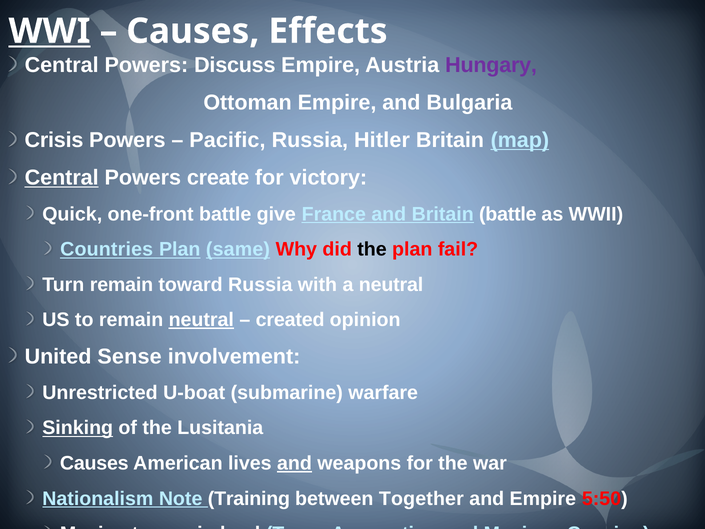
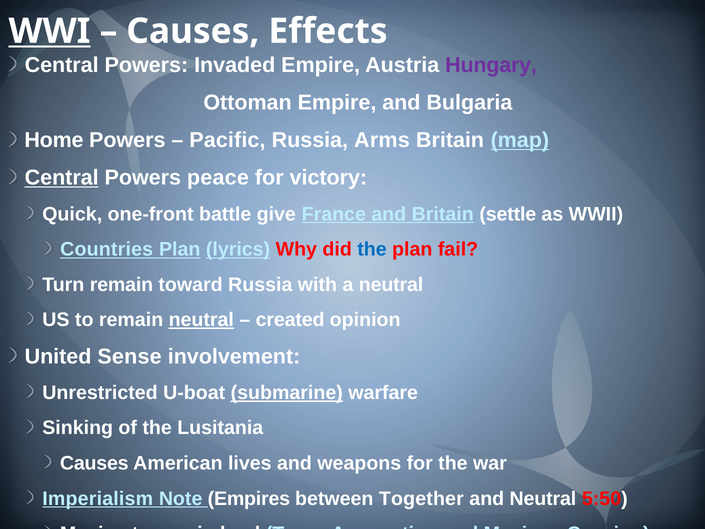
Discuss: Discuss -> Invaded
Crisis: Crisis -> Home
Hitler: Hitler -> Arms
create: create -> peace
Britain battle: battle -> settle
same: same -> lyrics
the at (372, 249) colour: black -> blue
submarine underline: none -> present
Sinking underline: present -> none
and at (294, 463) underline: present -> none
Nationalism: Nationalism -> Imperialism
Training: Training -> Empires
and Empire: Empire -> Neutral
